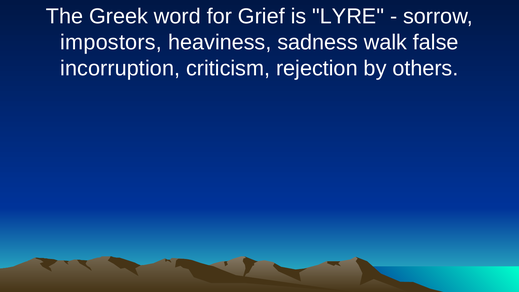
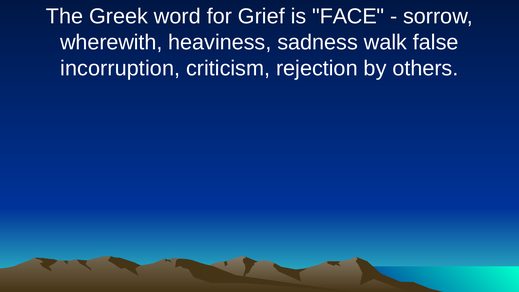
LYRE: LYRE -> FACE
impostors: impostors -> wherewith
